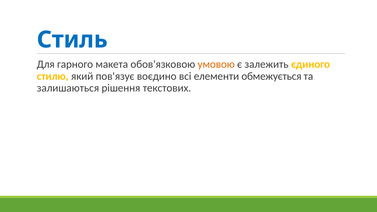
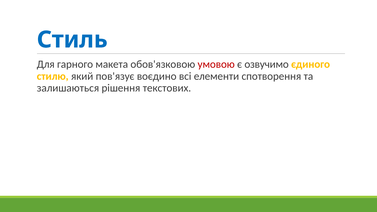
умовою colour: orange -> red
залежить: залежить -> озвучимо
обмежується: обмежується -> спотворення
